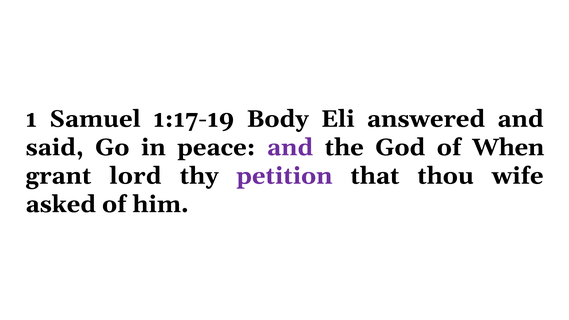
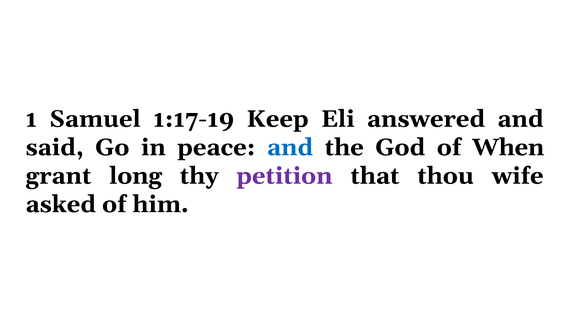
Body: Body -> Keep
and at (290, 147) colour: purple -> blue
lord: lord -> long
